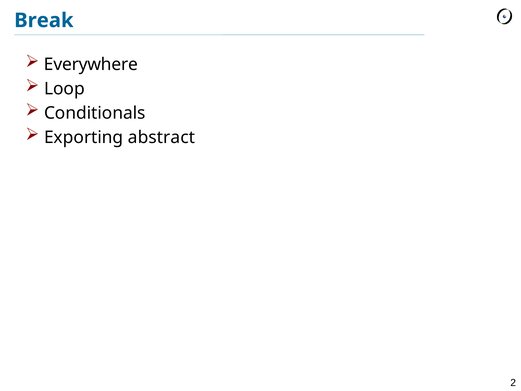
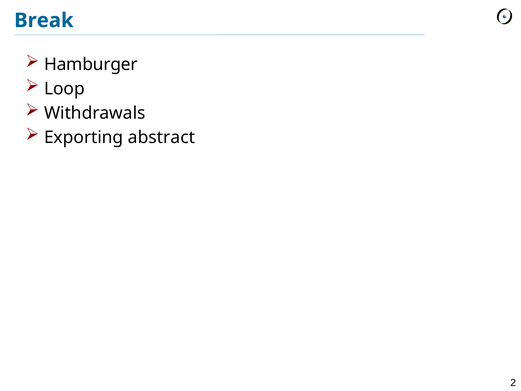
Everywhere: Everywhere -> Hamburger
Conditionals: Conditionals -> Withdrawals
